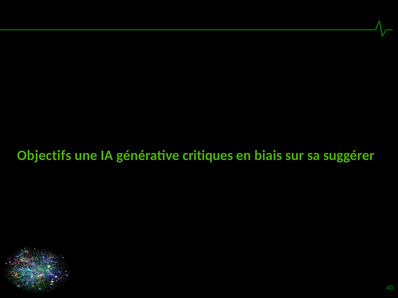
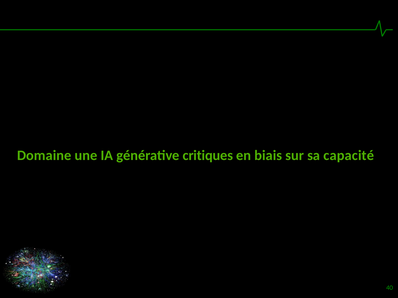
Objectifs: Objectifs -> Domaine
suggérer: suggérer -> capacité
